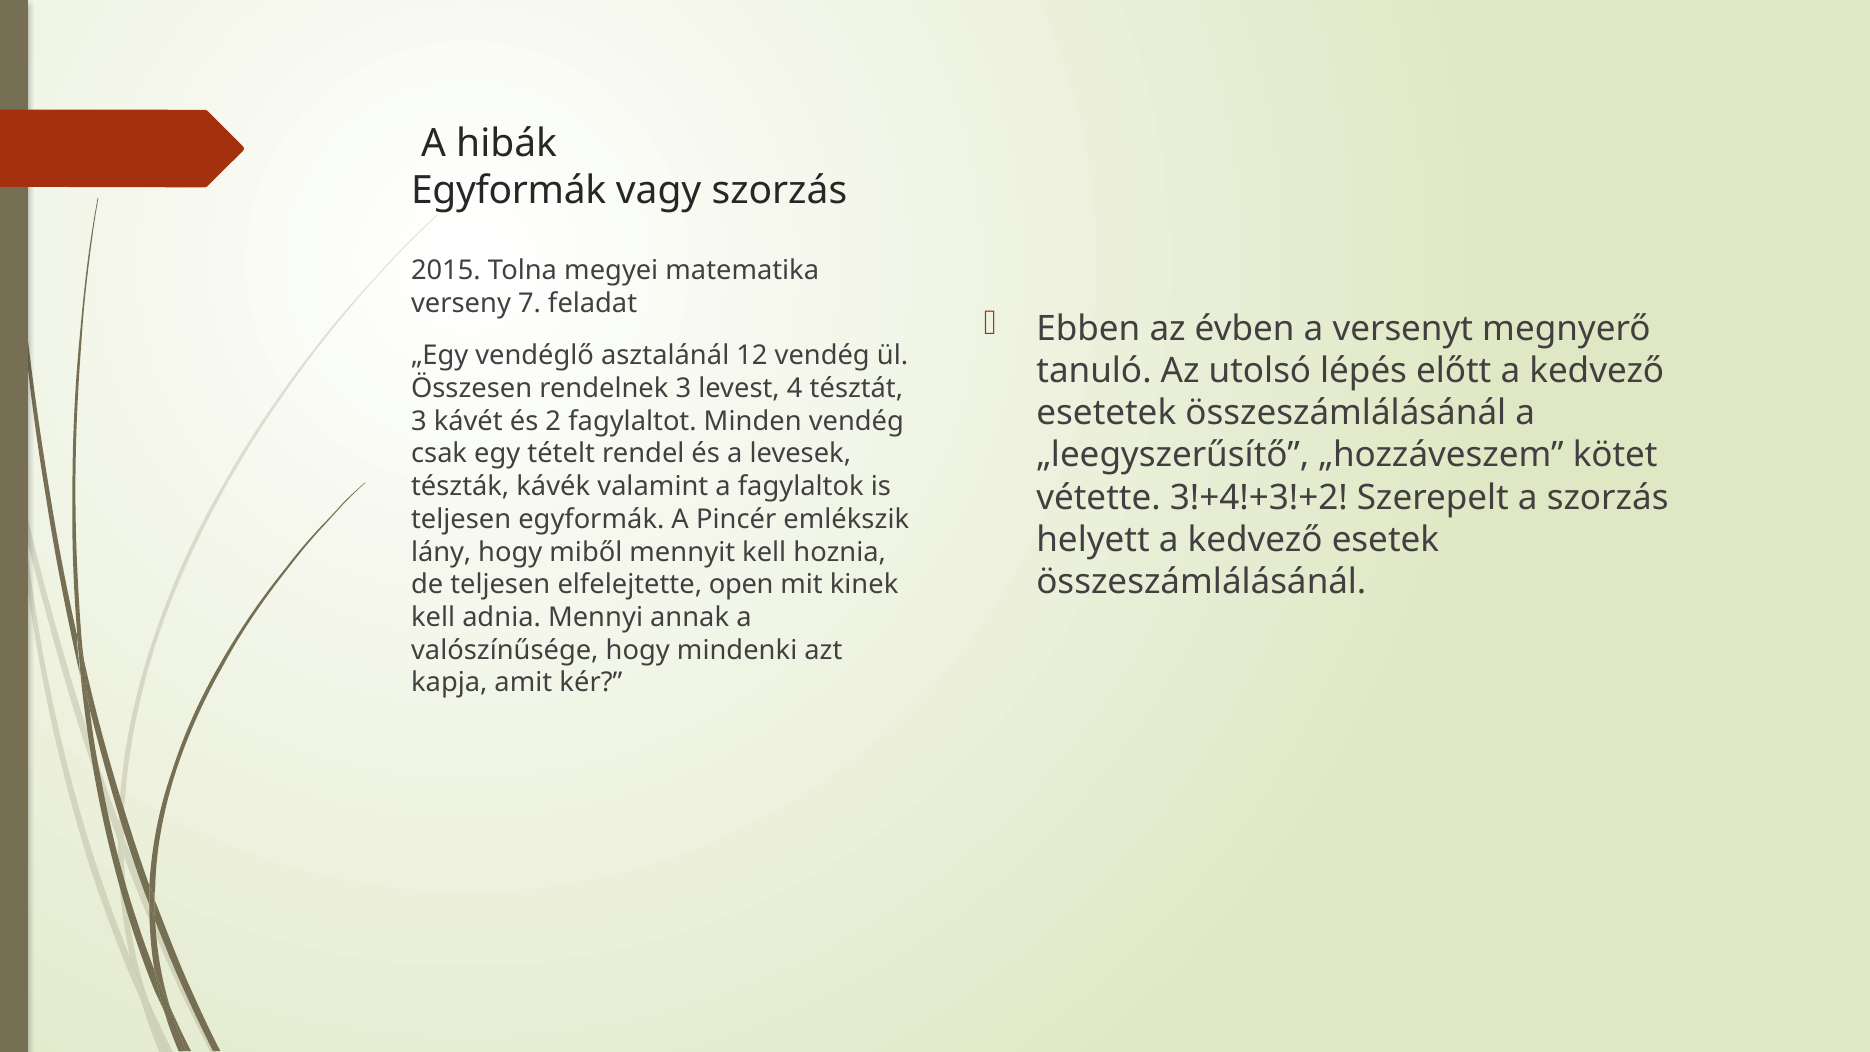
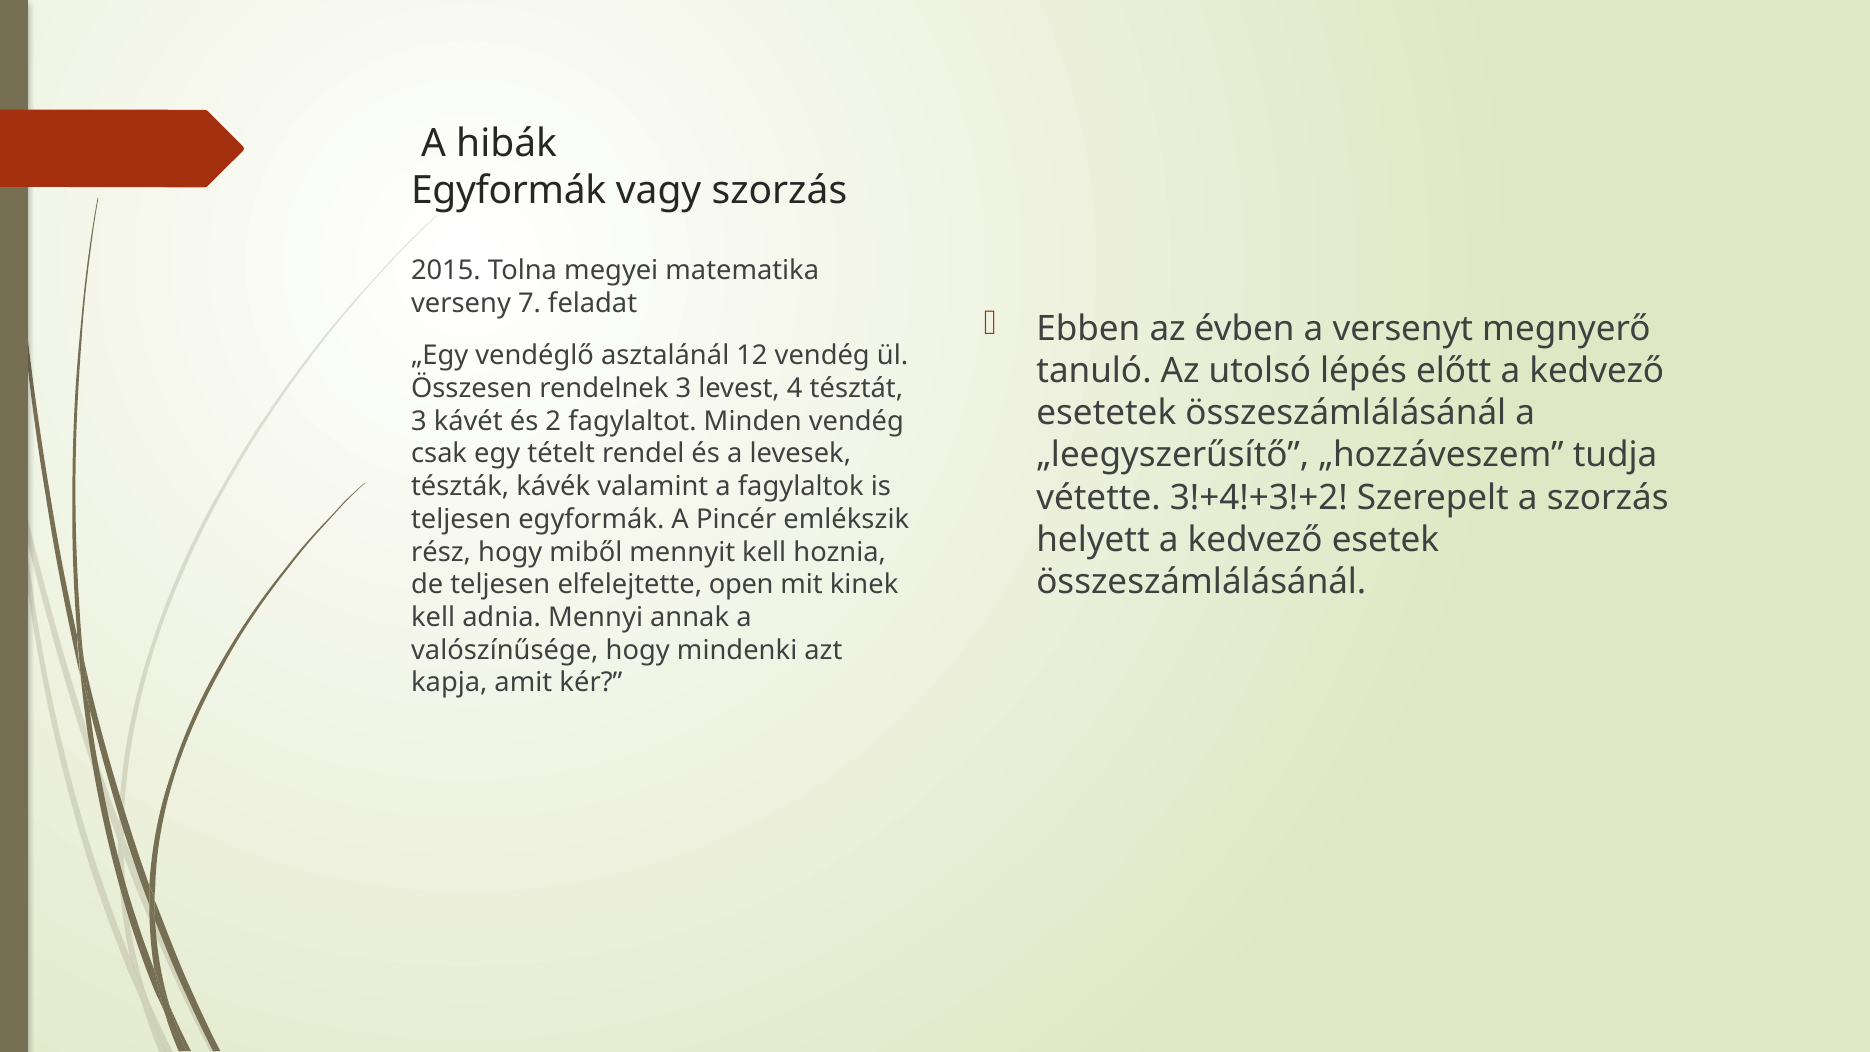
kötet: kötet -> tudja
lány: lány -> rész
